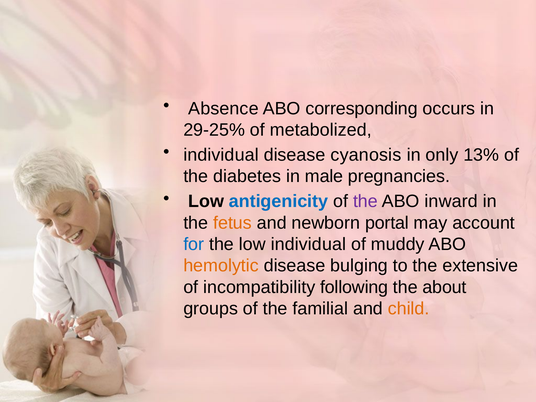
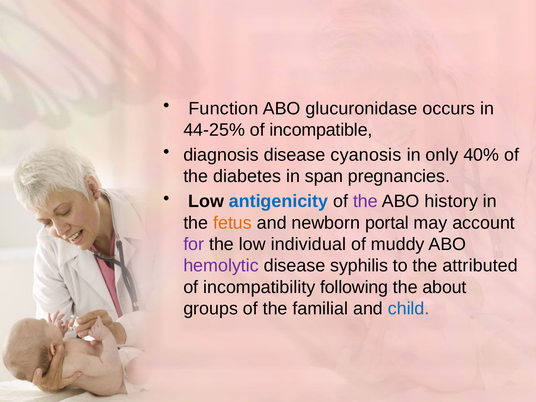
Absence: Absence -> Function
corresponding: corresponding -> glucuronidase
29-25%: 29-25% -> 44-25%
metabolized: metabolized -> incompatible
individual at (221, 155): individual -> diagnosis
13%: 13% -> 40%
male: male -> span
inward: inward -> history
for colour: blue -> purple
hemolytic colour: orange -> purple
bulging: bulging -> syphilis
extensive: extensive -> attributed
child colour: orange -> blue
